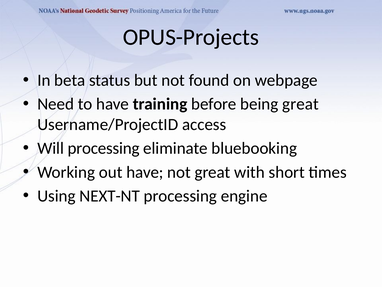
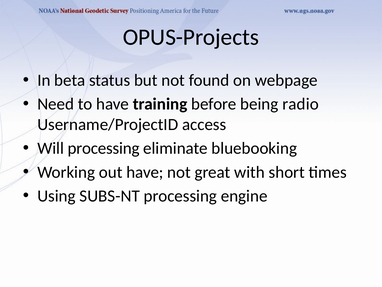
being great: great -> radio
NEXT-NT: NEXT-NT -> SUBS-NT
